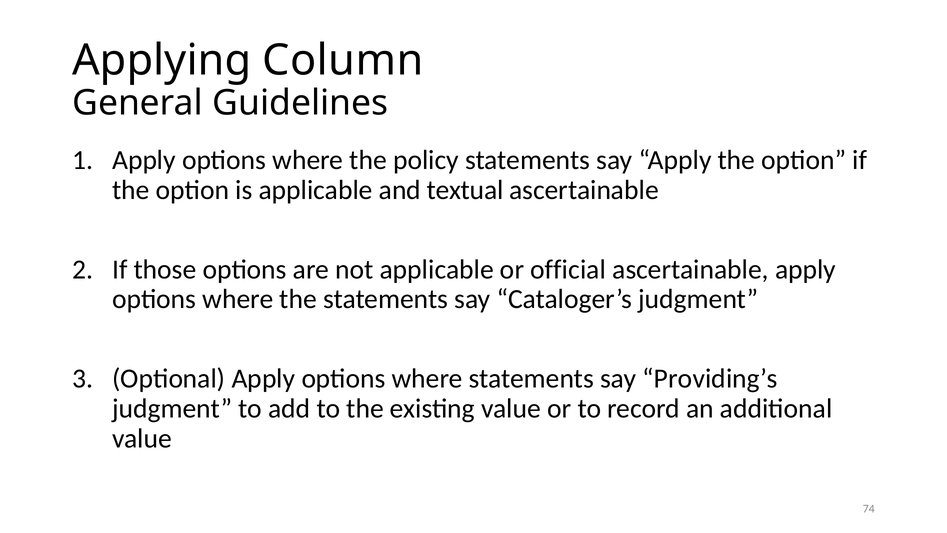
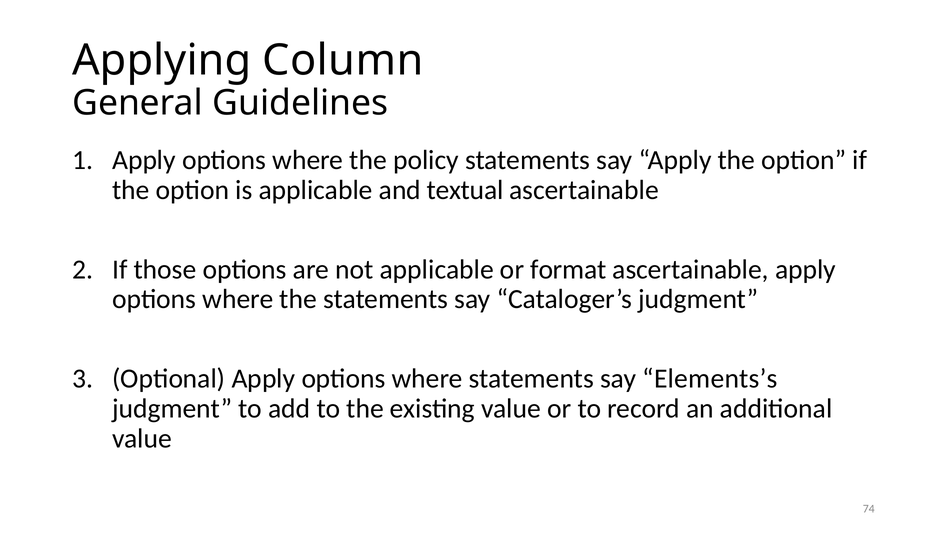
official: official -> format
Providing’s: Providing’s -> Elements’s
